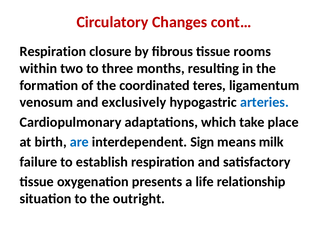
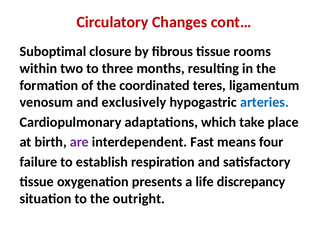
Respiration at (53, 51): Respiration -> Suboptimal
are colour: blue -> purple
Sign: Sign -> Fast
milk: milk -> four
relationship: relationship -> discrepancy
